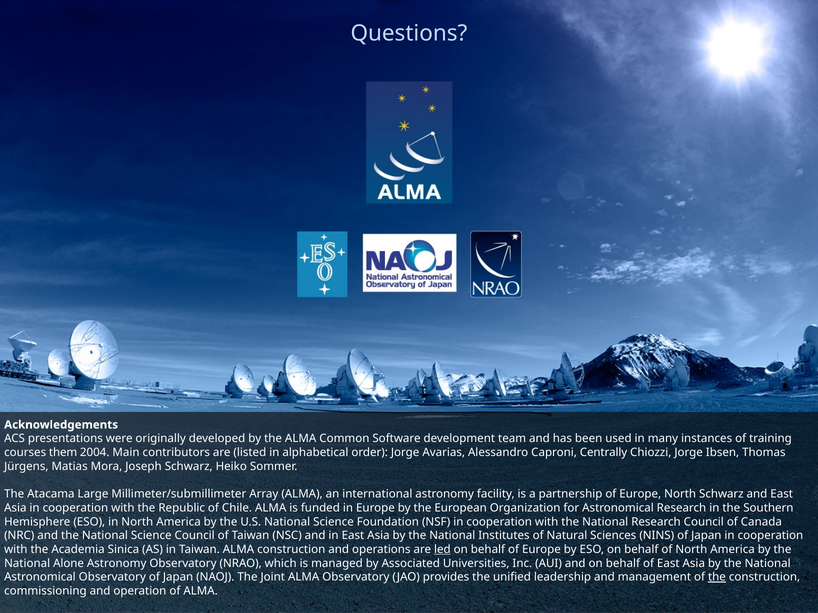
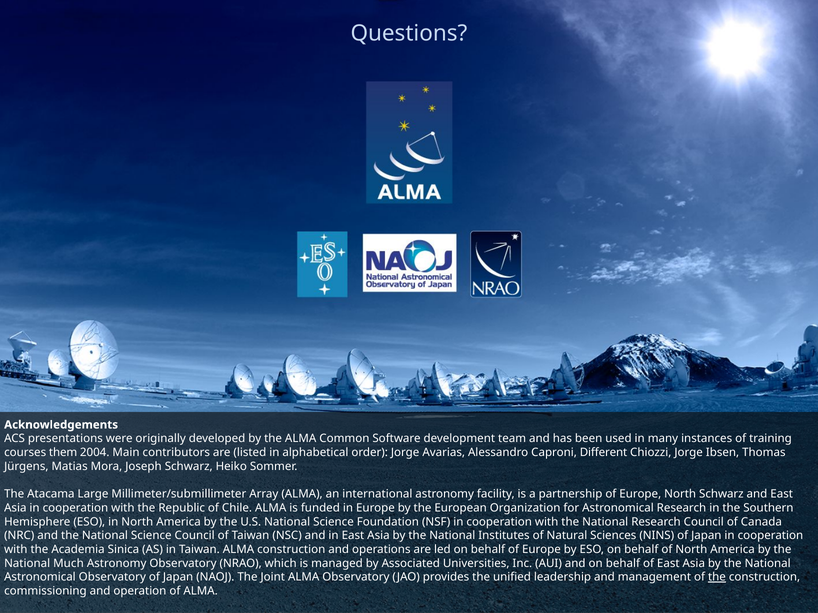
Centrally: Centrally -> Different
led underline: present -> none
Alone: Alone -> Much
